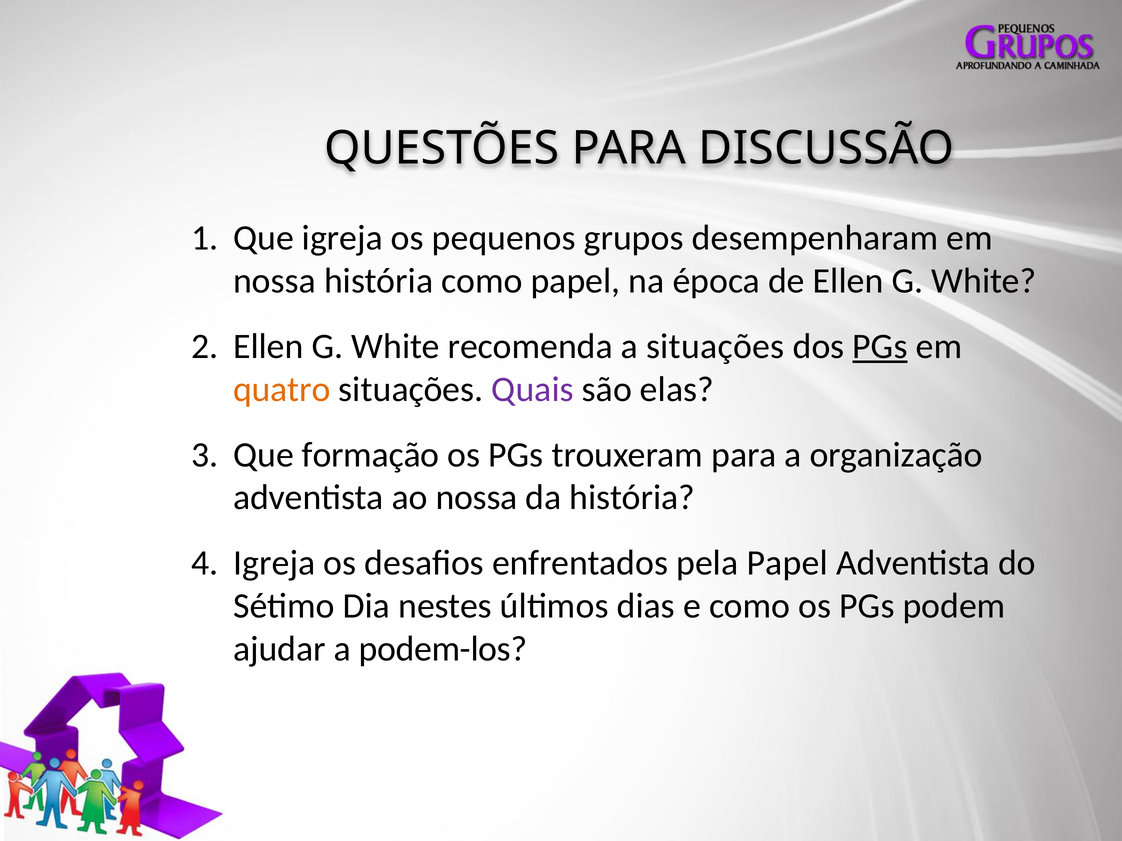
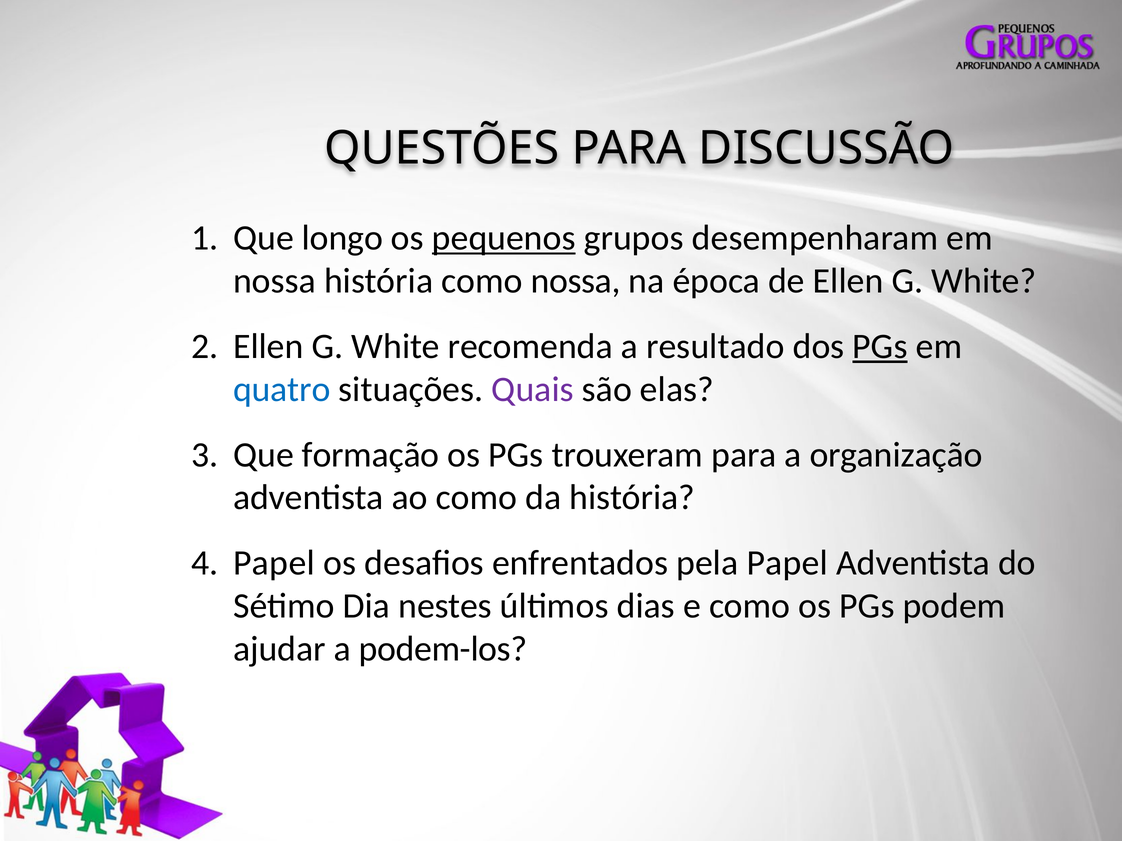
Que igreja: igreja -> longo
pequenos underline: none -> present
como papel: papel -> nossa
a situações: situações -> resultado
quatro colour: orange -> blue
ao nossa: nossa -> como
Igreja at (274, 563): Igreja -> Papel
